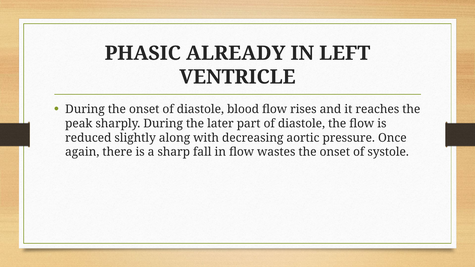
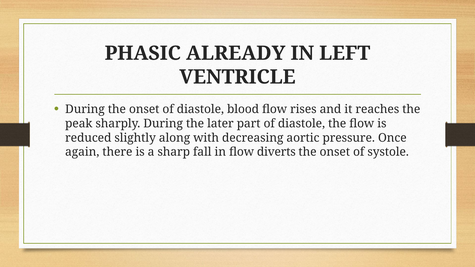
wastes: wastes -> diverts
